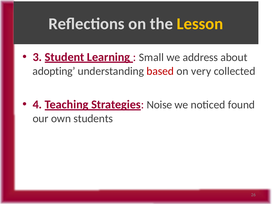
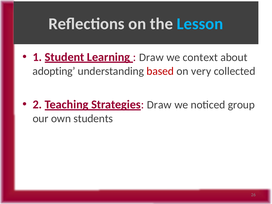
Lesson colour: yellow -> light blue
3: 3 -> 1
Small at (151, 57): Small -> Draw
address: address -> context
4: 4 -> 2
Strategies Noise: Noise -> Draw
found: found -> group
